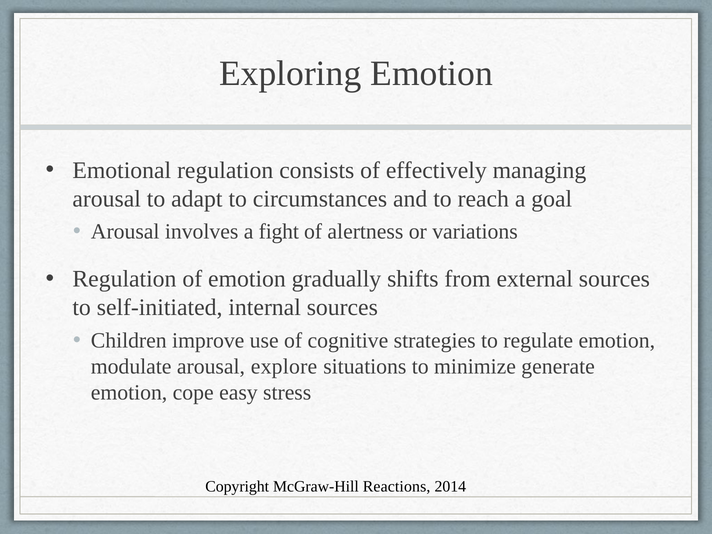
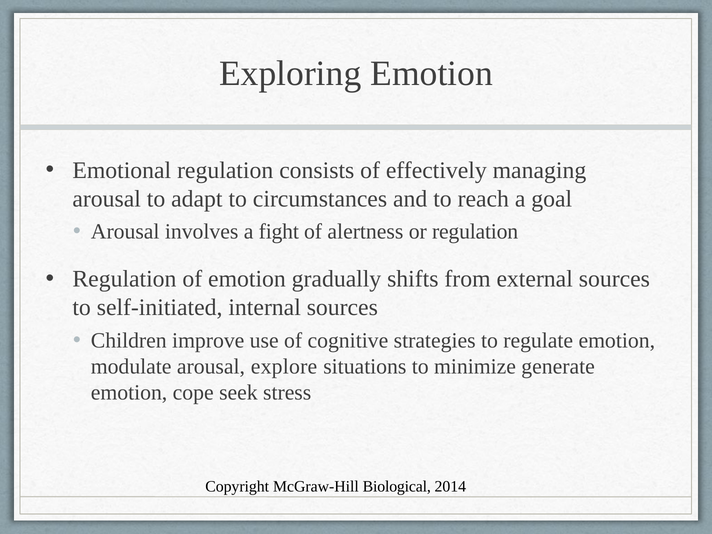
or variations: variations -> regulation
easy: easy -> seek
Reactions: Reactions -> Biological
